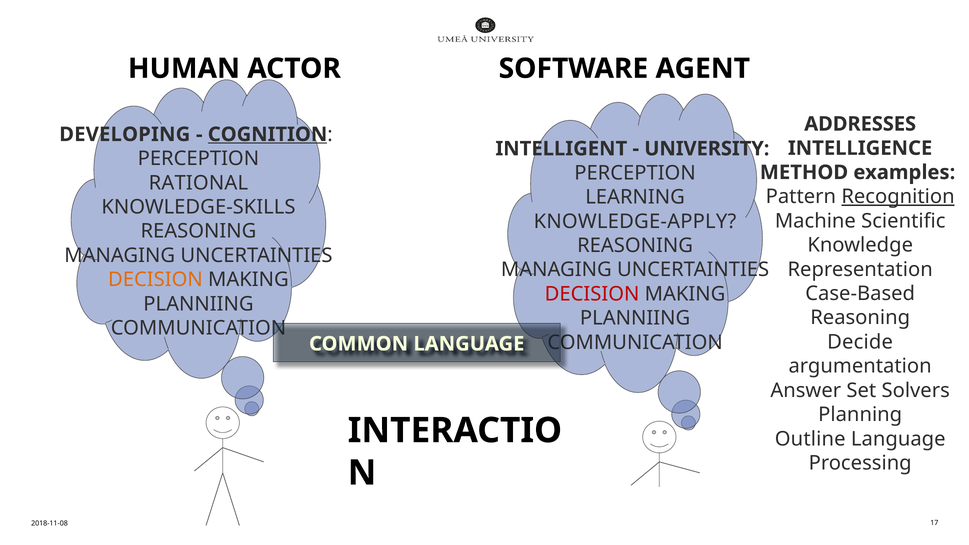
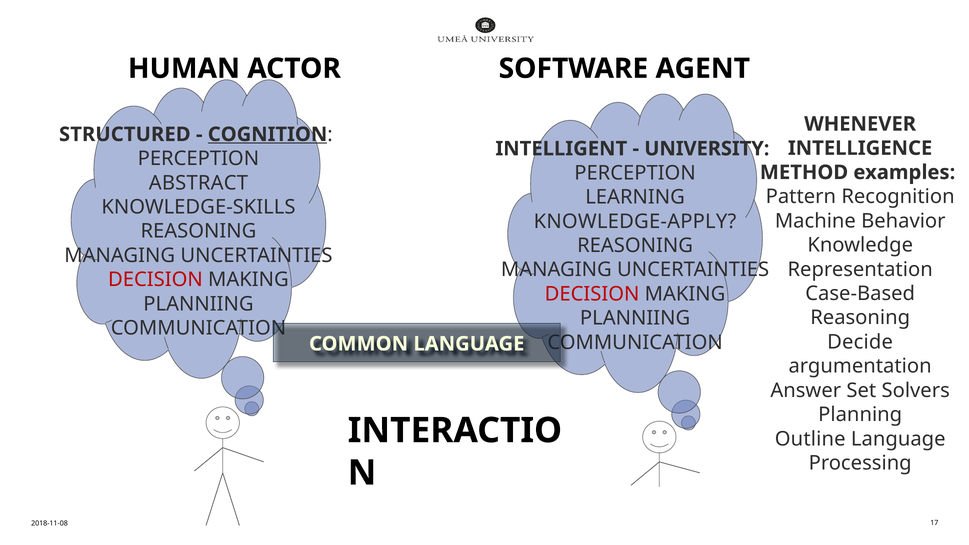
ADDRESSES: ADDRESSES -> WHENEVER
DEVELOPING: DEVELOPING -> STRUCTURED
RATIONAL: RATIONAL -> ABSTRACT
Recognition underline: present -> none
Scientific: Scientific -> Behavior
DECISION at (155, 280) colour: orange -> red
